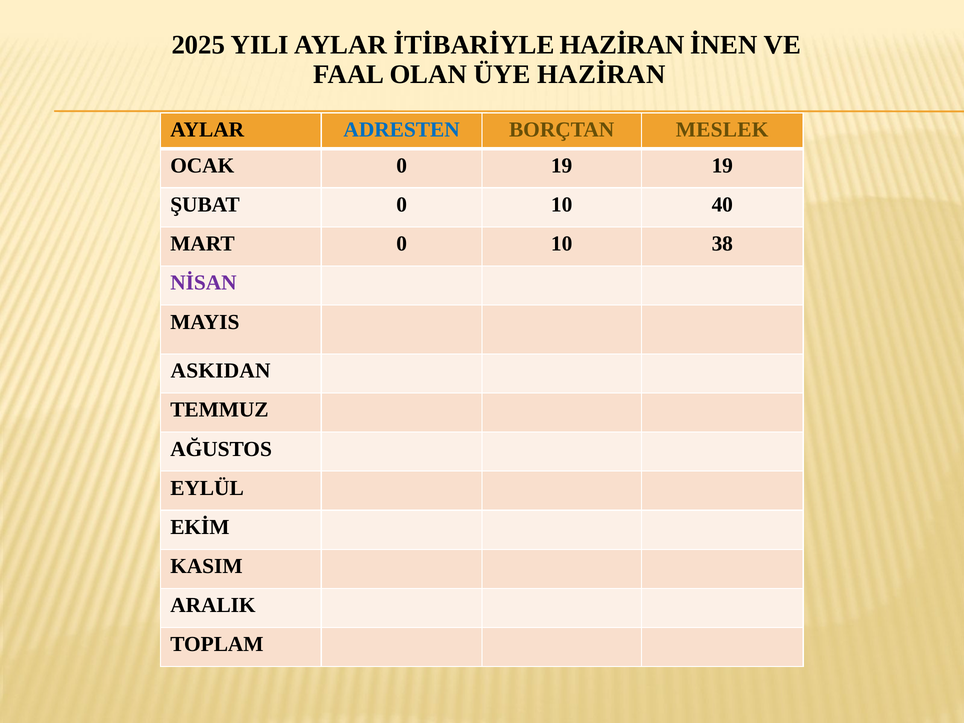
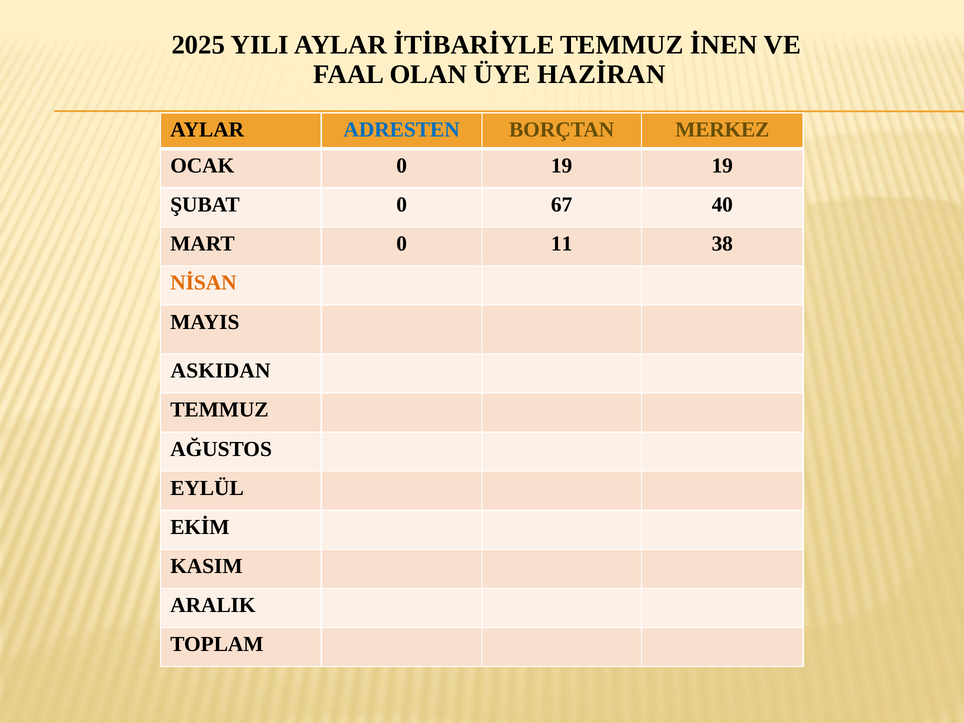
İTİBARİYLE HAZİRAN: HAZİRAN -> TEMMUZ
MESLEK: MESLEK -> MERKEZ
ŞUBAT 0 10: 10 -> 67
MART 0 10: 10 -> 11
NİSAN colour: purple -> orange
